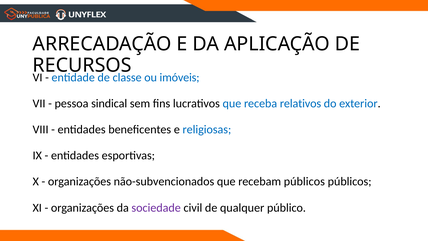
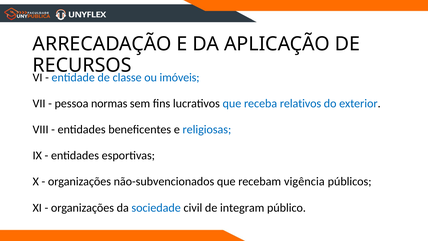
sindical: sindical -> normas
recebam públicos: públicos -> vigência
sociedade colour: purple -> blue
qualquer: qualquer -> integram
